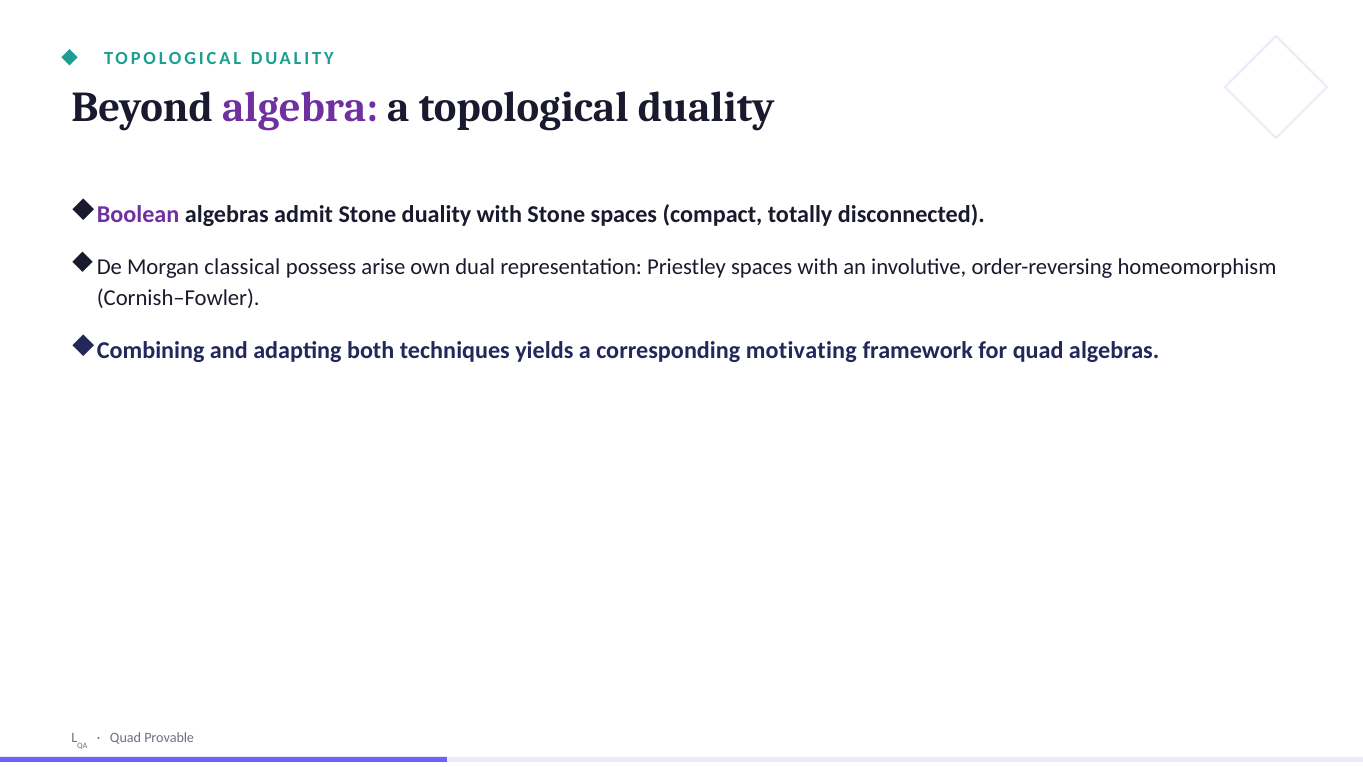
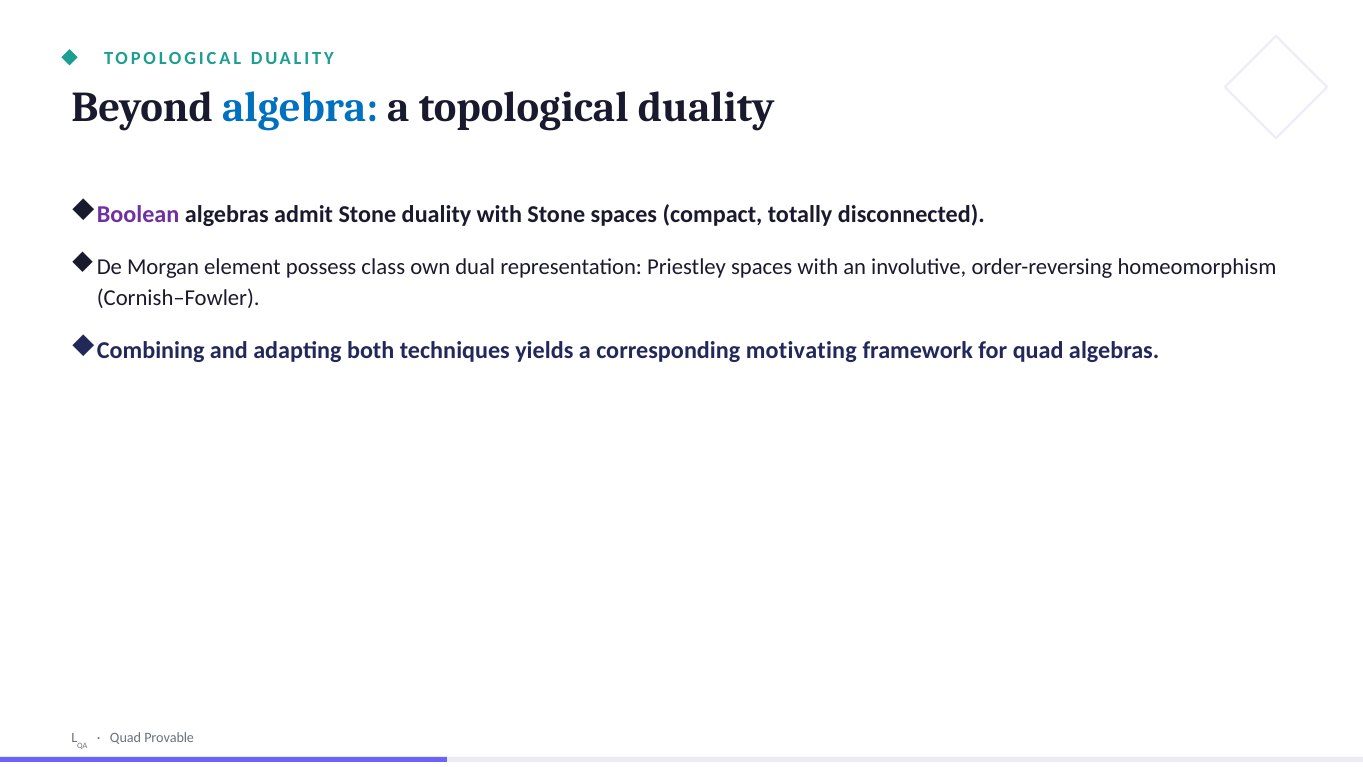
algebra colour: purple -> blue
classical: classical -> element
arise: arise -> class
